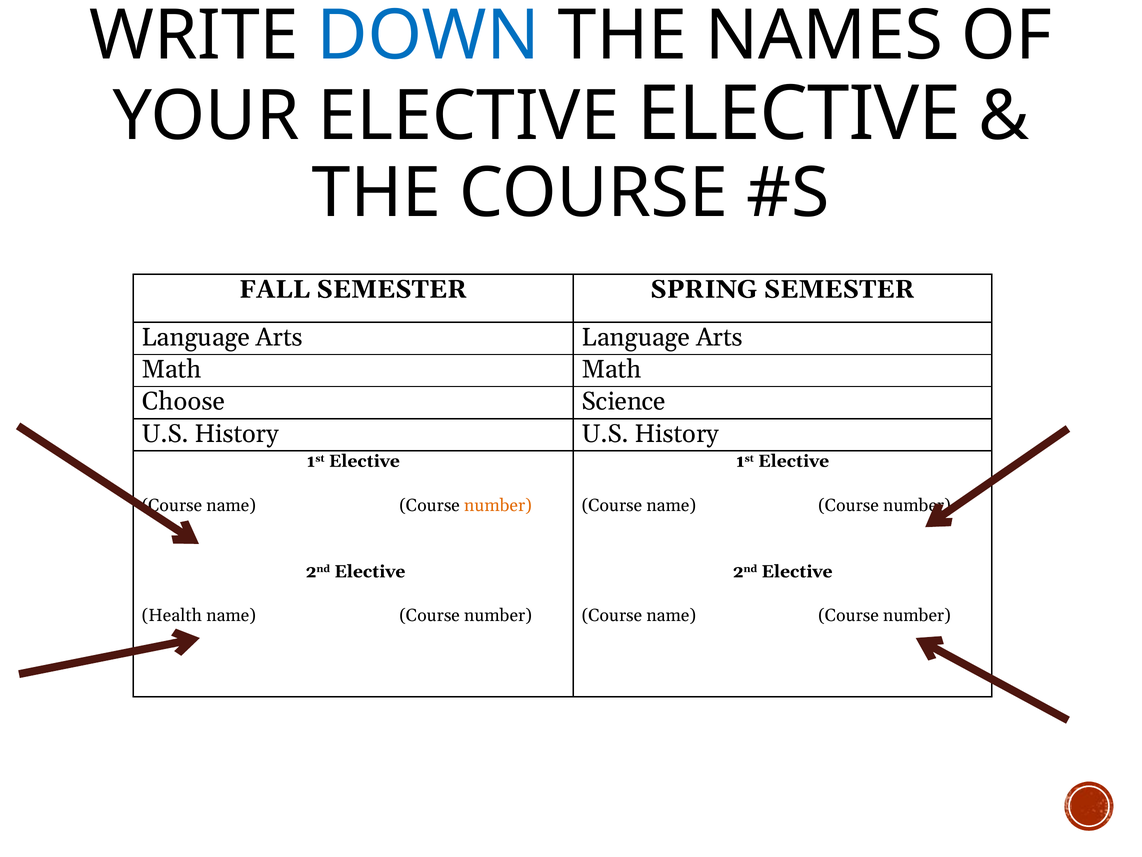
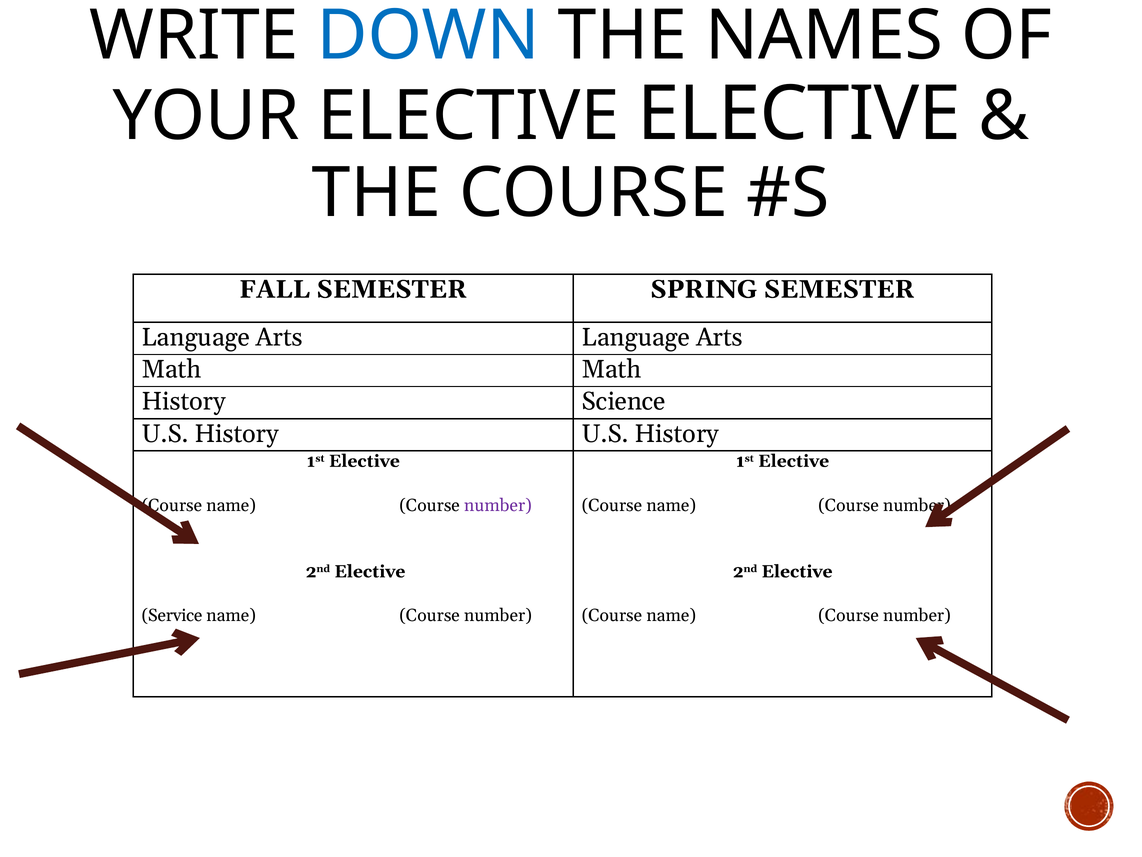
Choose at (184, 401): Choose -> History
number at (498, 505) colour: orange -> purple
Health: Health -> Service
